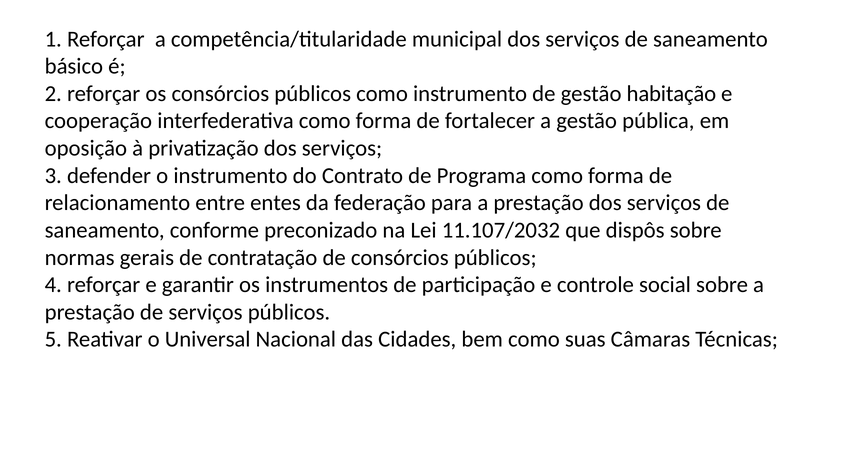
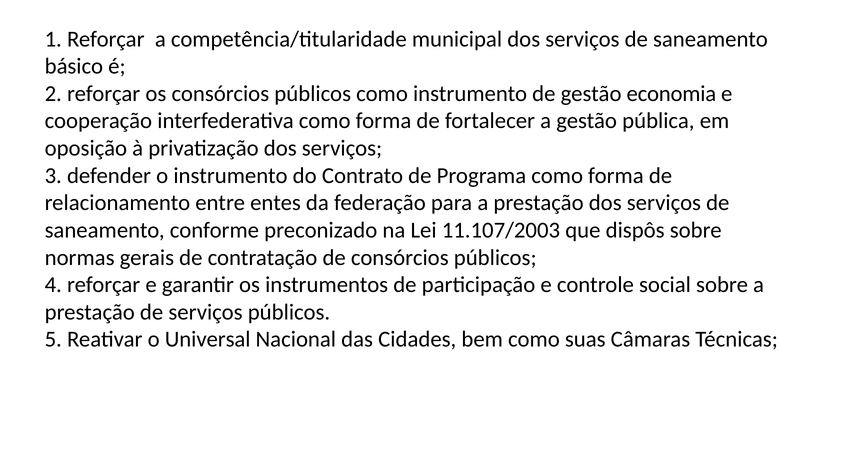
habitação: habitação -> economia
11.107/2032: 11.107/2032 -> 11.107/2003
